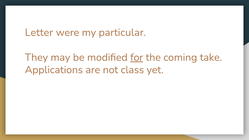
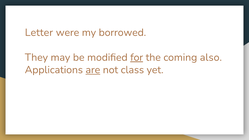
particular: particular -> borrowed
take: take -> also
are underline: none -> present
